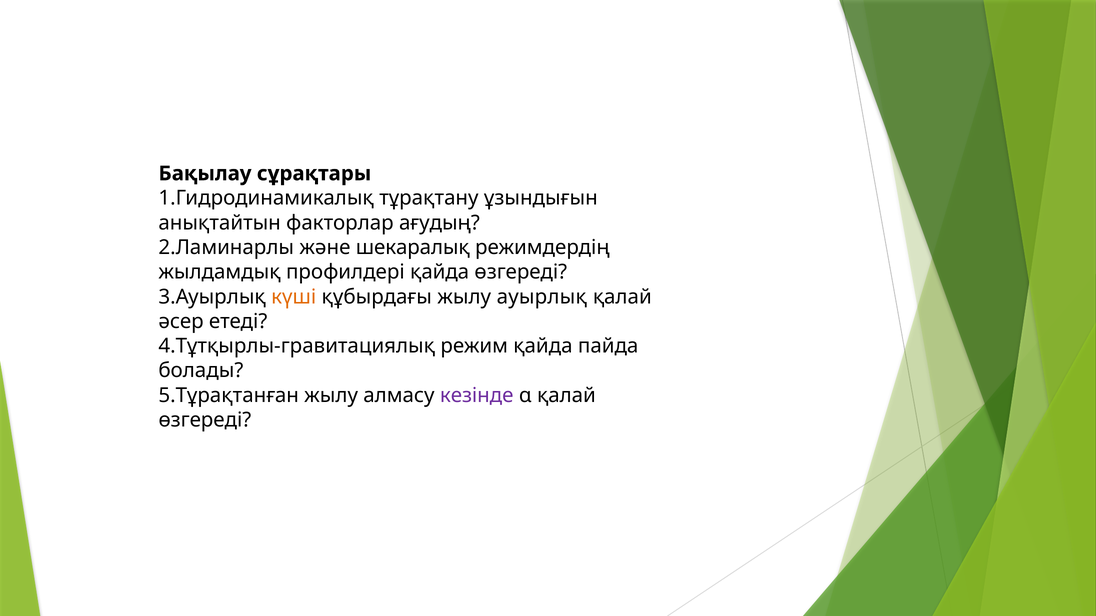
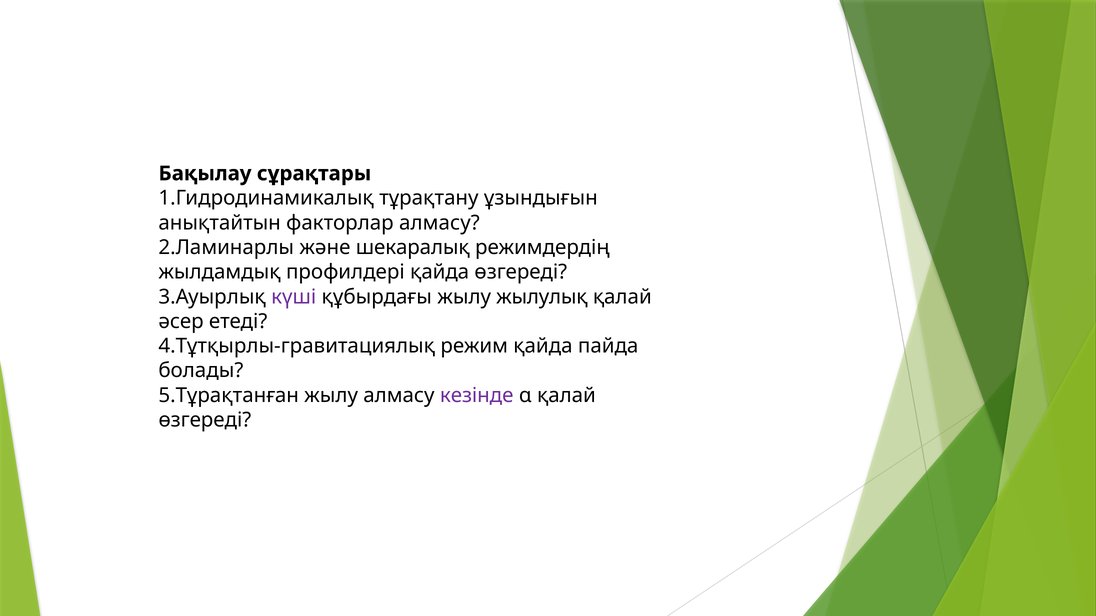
факторлар ағудың: ағудың -> алмасу
күші colour: orange -> purple
ауырлық: ауырлық -> жылулық
